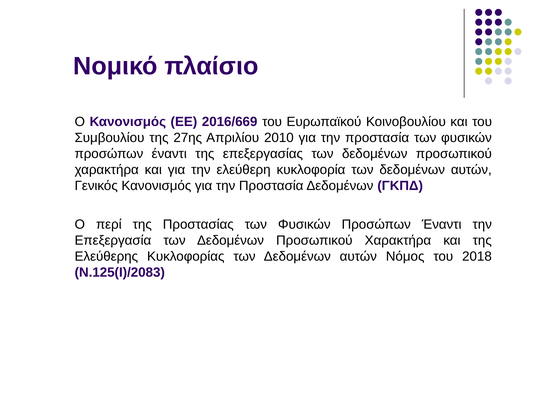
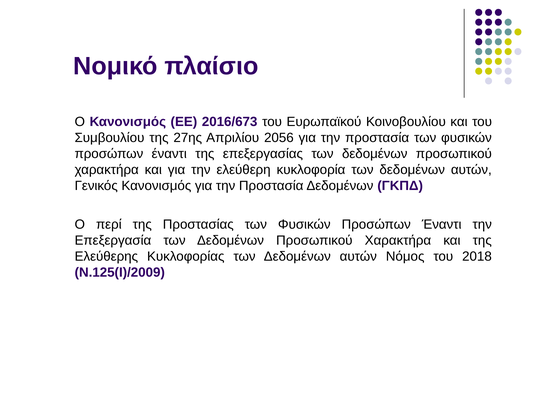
2016/669: 2016/669 -> 2016/673
2010: 2010 -> 2056
Ν.125(Ι)/2083: Ν.125(Ι)/2083 -> Ν.125(Ι)/2009
